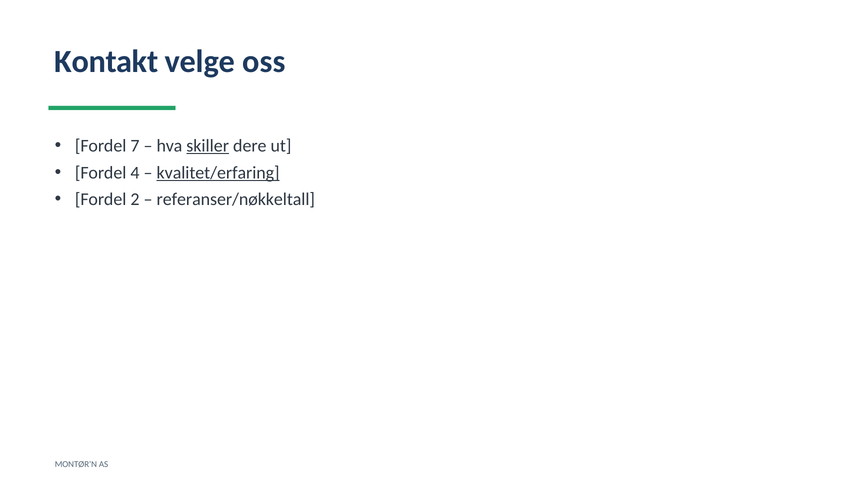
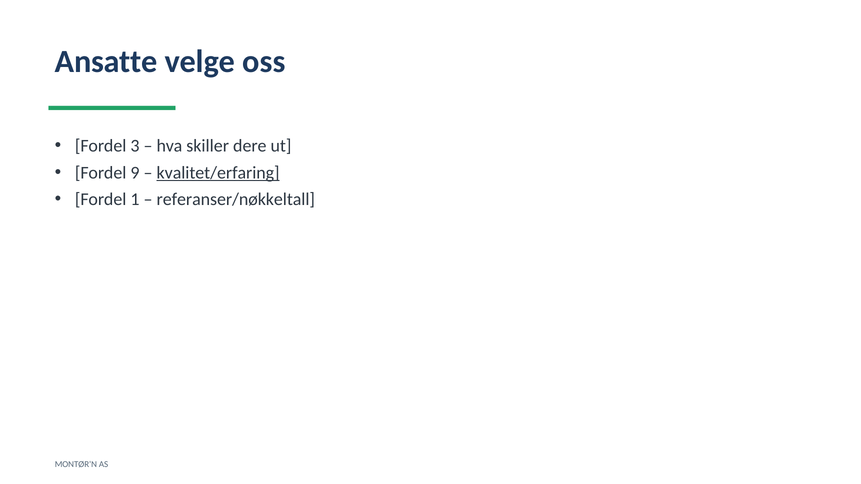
Kontakt: Kontakt -> Ansatte
7: 7 -> 3
skiller underline: present -> none
4: 4 -> 9
2: 2 -> 1
